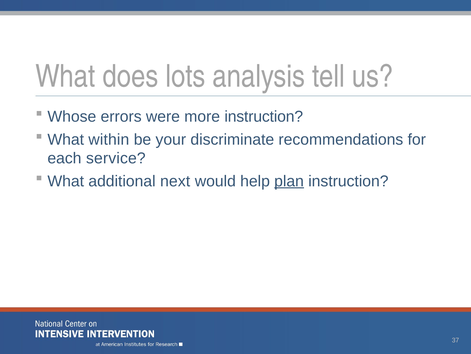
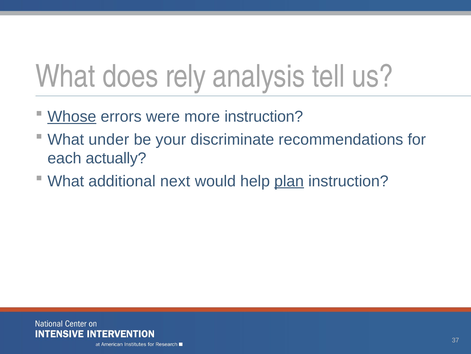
lots: lots -> rely
Whose underline: none -> present
within: within -> under
service: service -> actually
